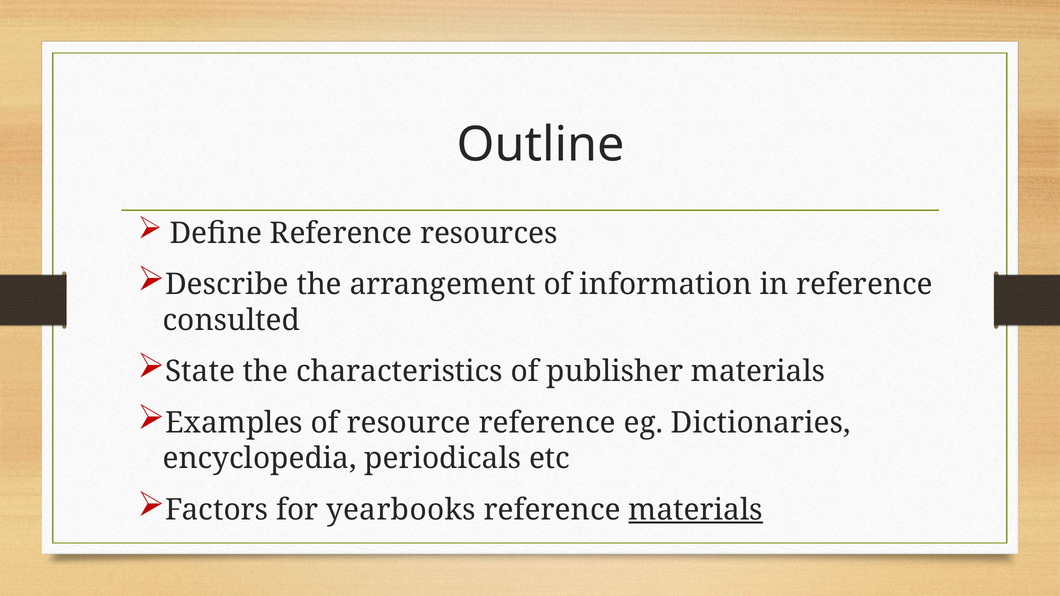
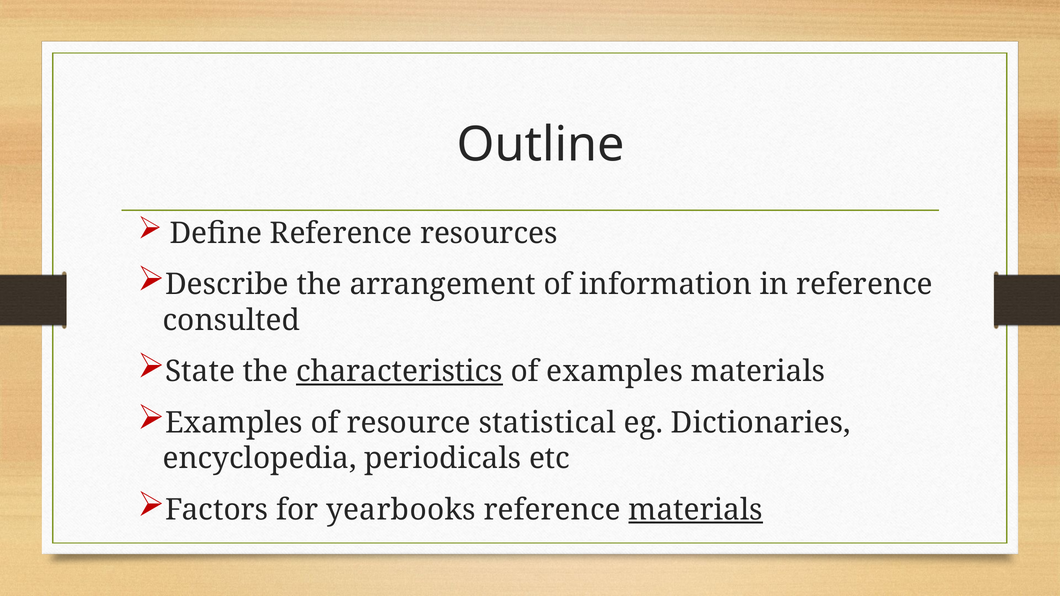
characteristics underline: none -> present
of publisher: publisher -> examples
resource reference: reference -> statistical
